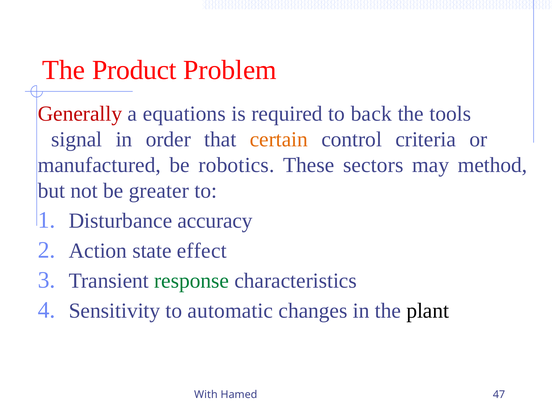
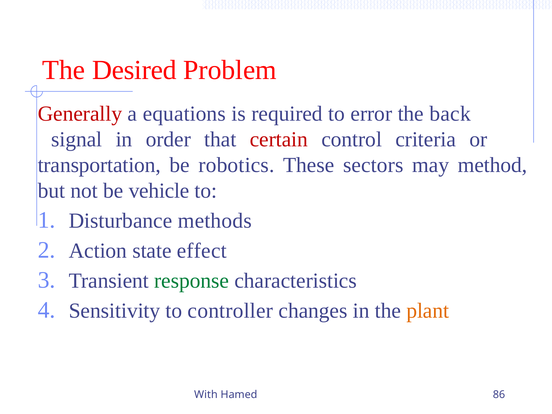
Product: Product -> Desired
back: back -> error
tools: tools -> back
certain colour: orange -> red
manufactured: manufactured -> transportation
greater: greater -> vehicle
accuracy: accuracy -> methods
automatic: automatic -> controller
plant colour: black -> orange
47: 47 -> 86
